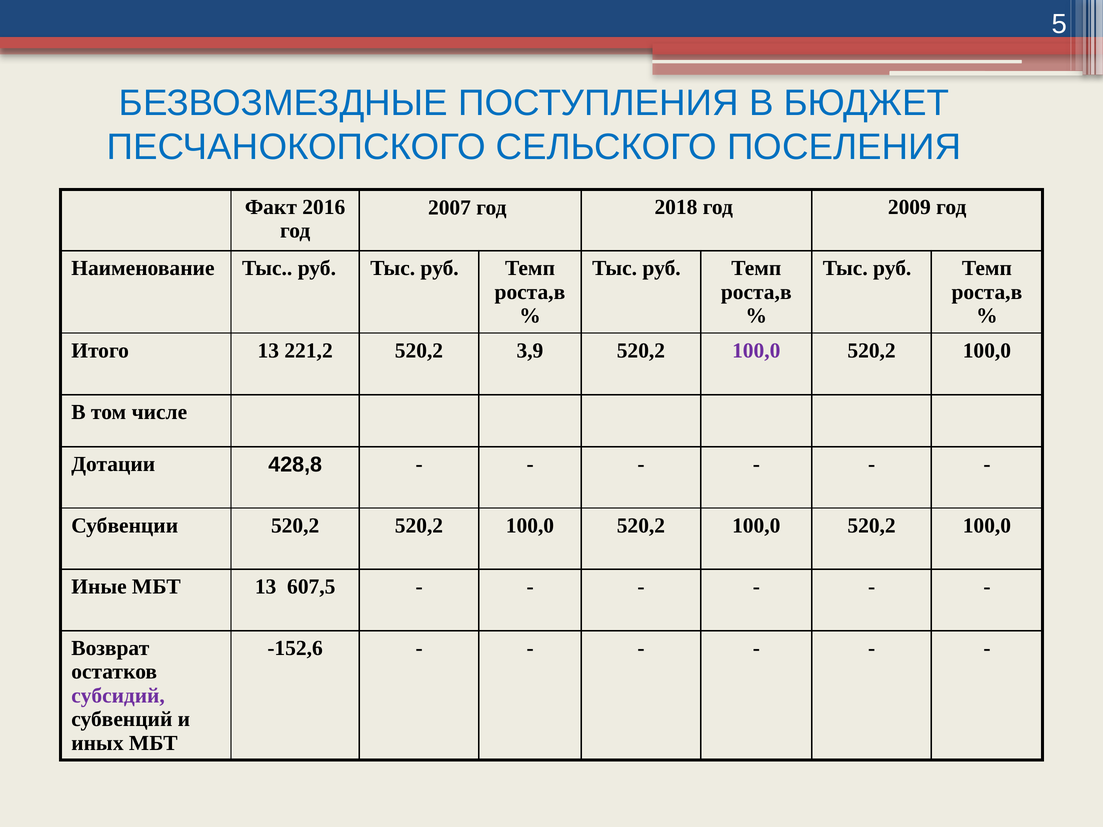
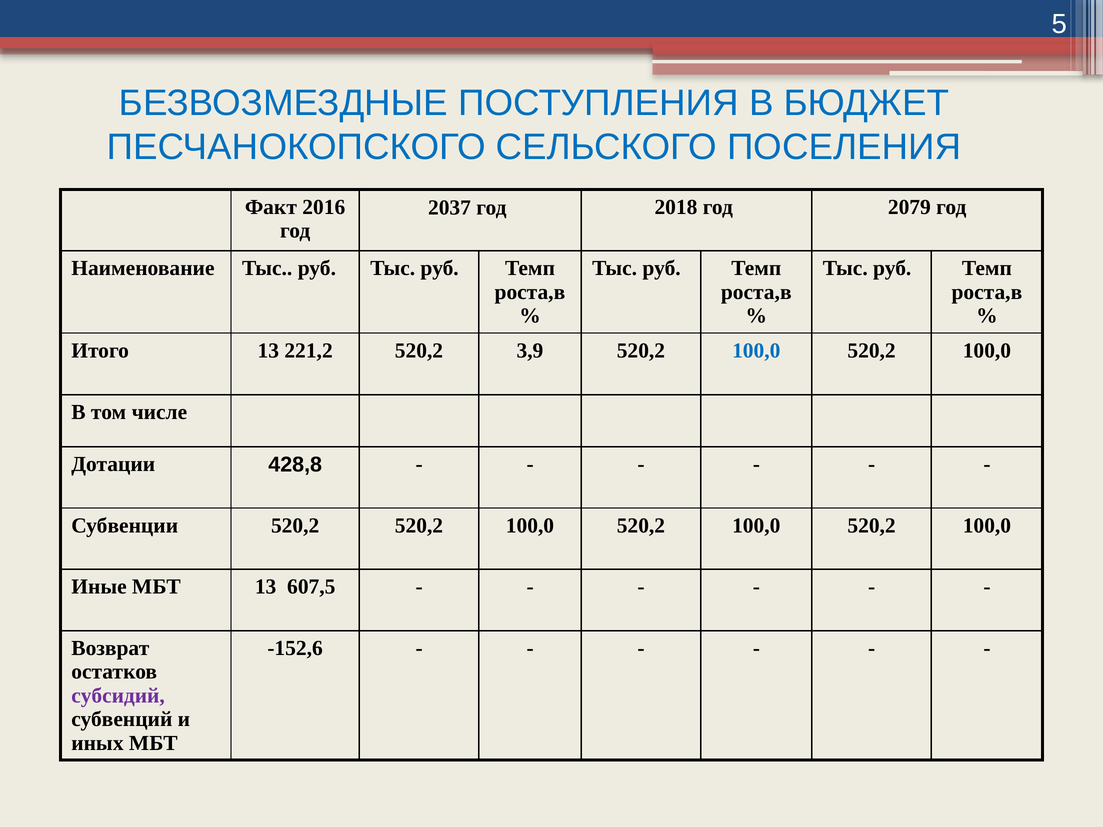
2007: 2007 -> 2037
2009: 2009 -> 2079
100,0 at (756, 351) colour: purple -> blue
